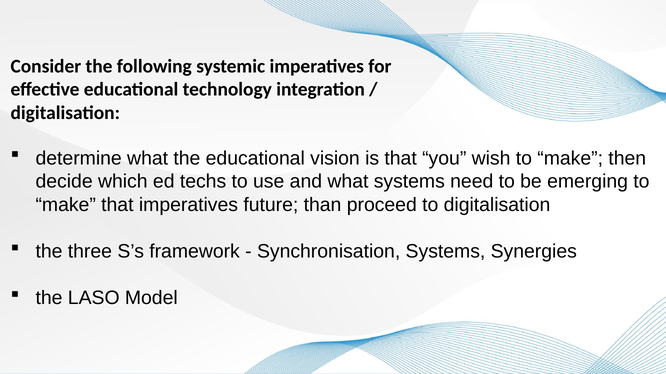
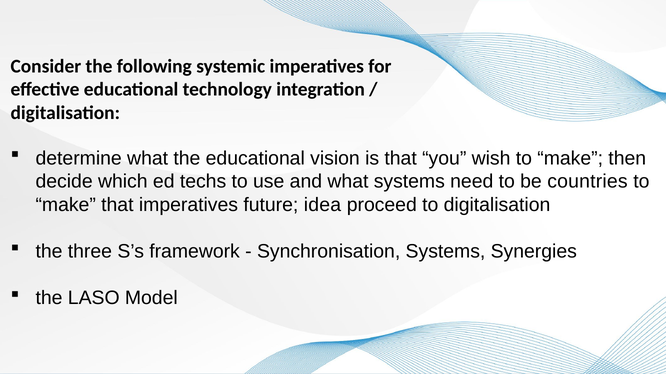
emerging: emerging -> countries
than: than -> idea
